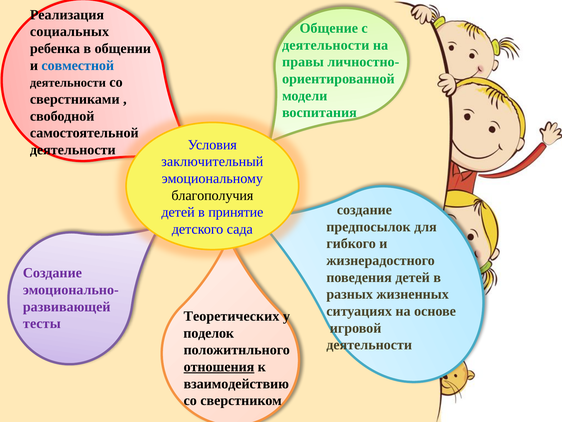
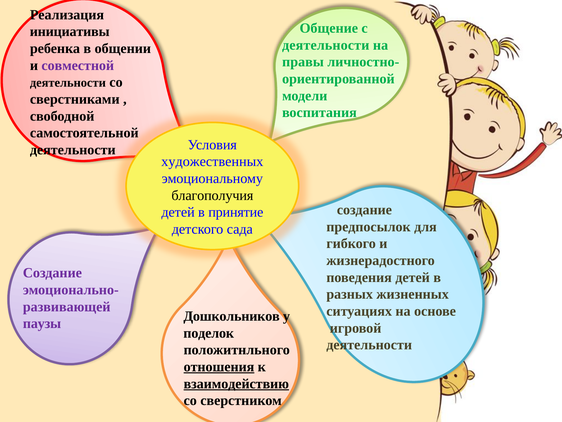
социальных: социальных -> инициативы
совместной colour: blue -> purple
заключительный: заключительный -> художественных
Теоретических: Теоретических -> Дошкольников
тесты: тесты -> паузы
взаимодействию underline: none -> present
